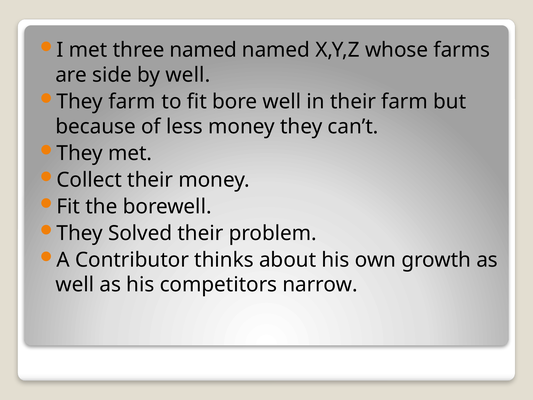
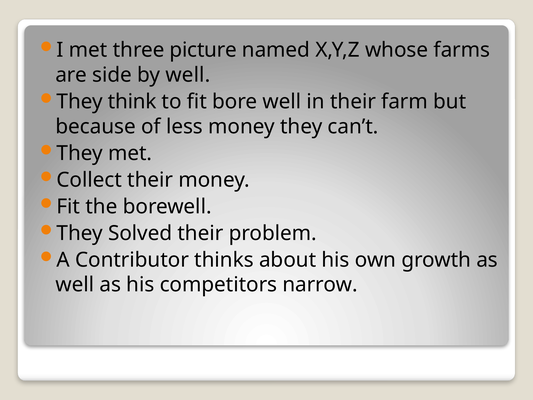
three named: named -> picture
They farm: farm -> think
